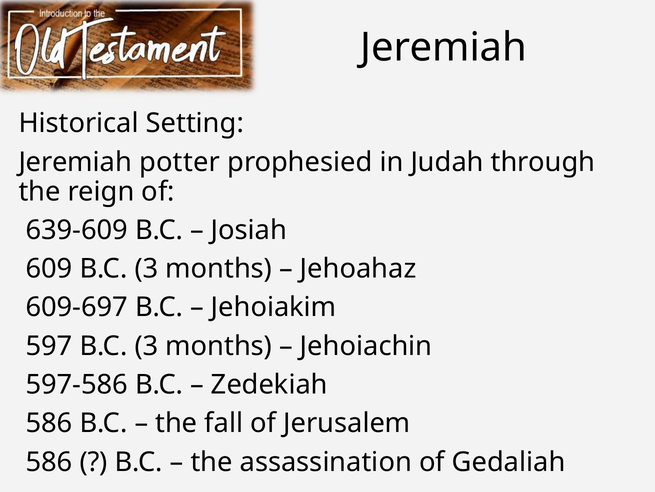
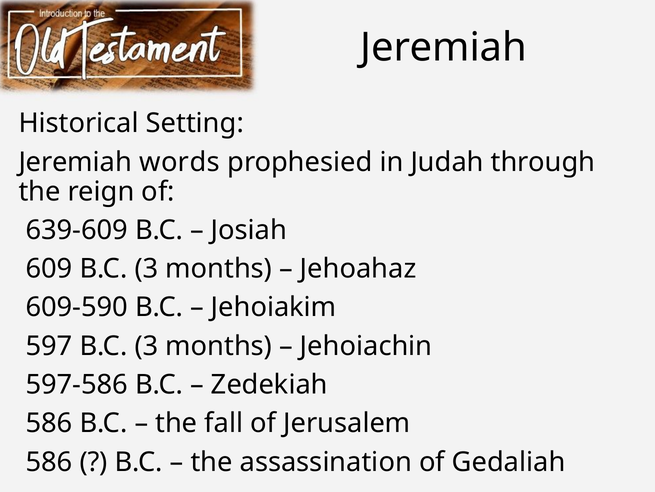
potter: potter -> words
609-697: 609-697 -> 609-590
